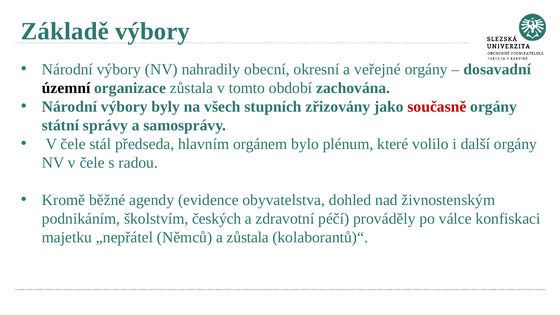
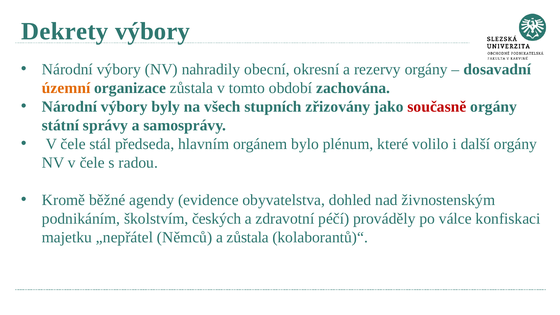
Základě: Základě -> Dekrety
veřejné: veřejné -> rezervy
územní colour: black -> orange
